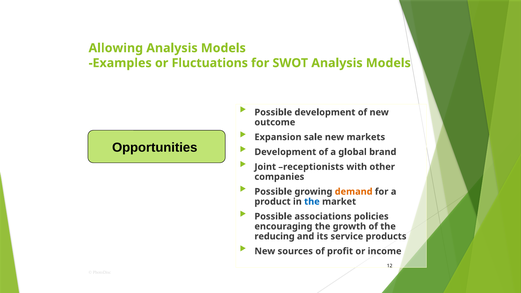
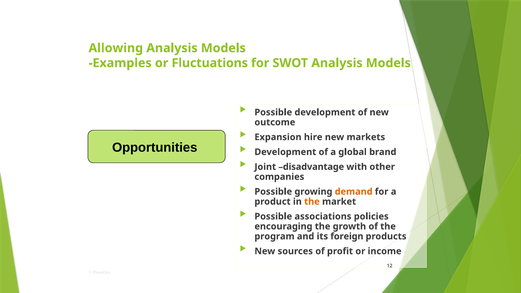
sale: sale -> hire
receptionists: receptionists -> disadvantage
the at (312, 202) colour: blue -> orange
reducing: reducing -> program
service: service -> foreign
